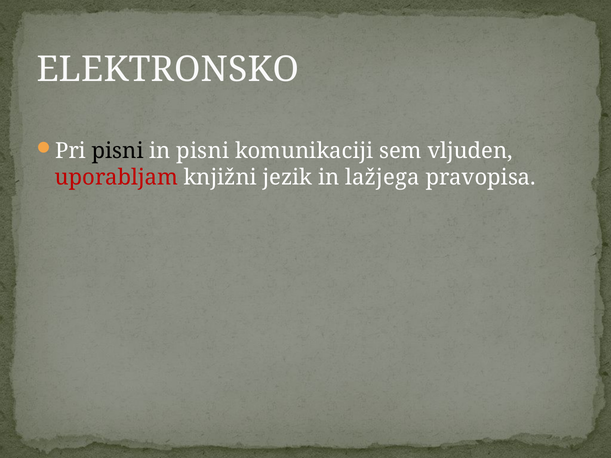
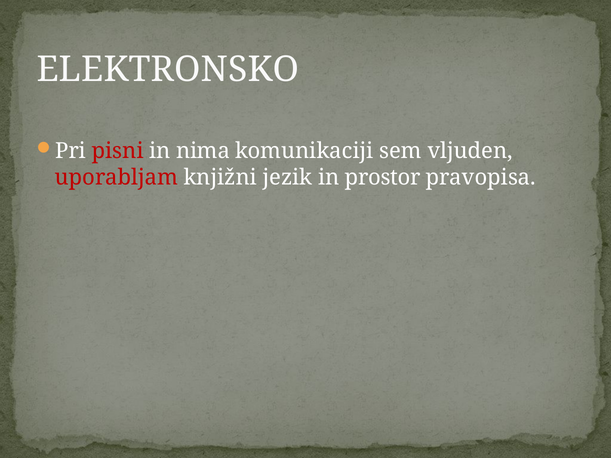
pisni at (118, 151) colour: black -> red
in pisni: pisni -> nima
lažjega: lažjega -> prostor
